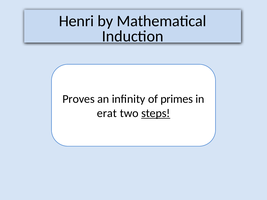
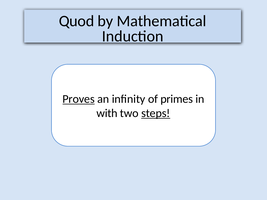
Henri: Henri -> Quod
Proves underline: none -> present
erat: erat -> with
